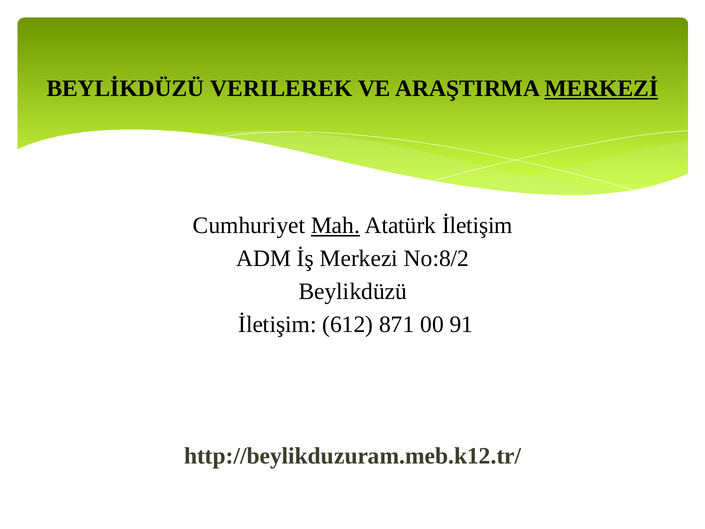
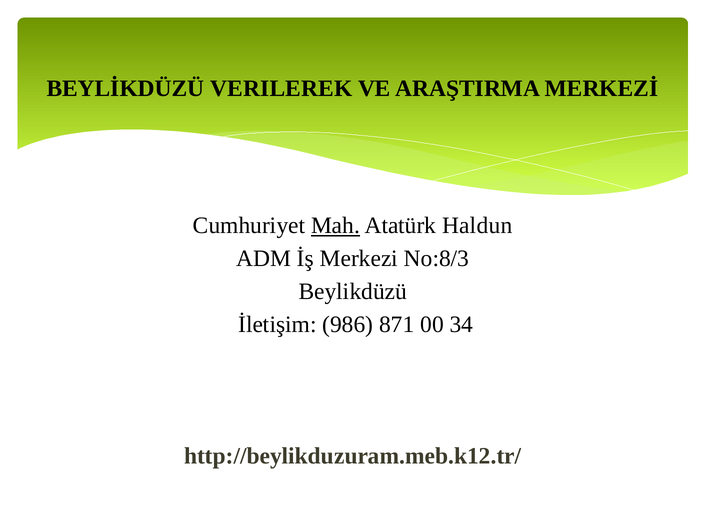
MERKEZİ underline: present -> none
Atatürk İletişim: İletişim -> Haldun
No:8/2: No:8/2 -> No:8/3
612: 612 -> 986
91: 91 -> 34
